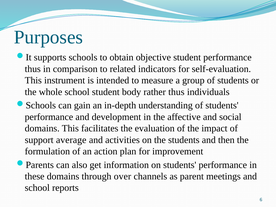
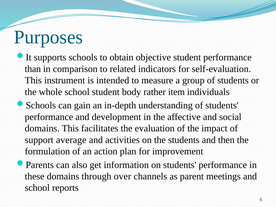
thus at (33, 69): thus -> than
rather thus: thus -> item
